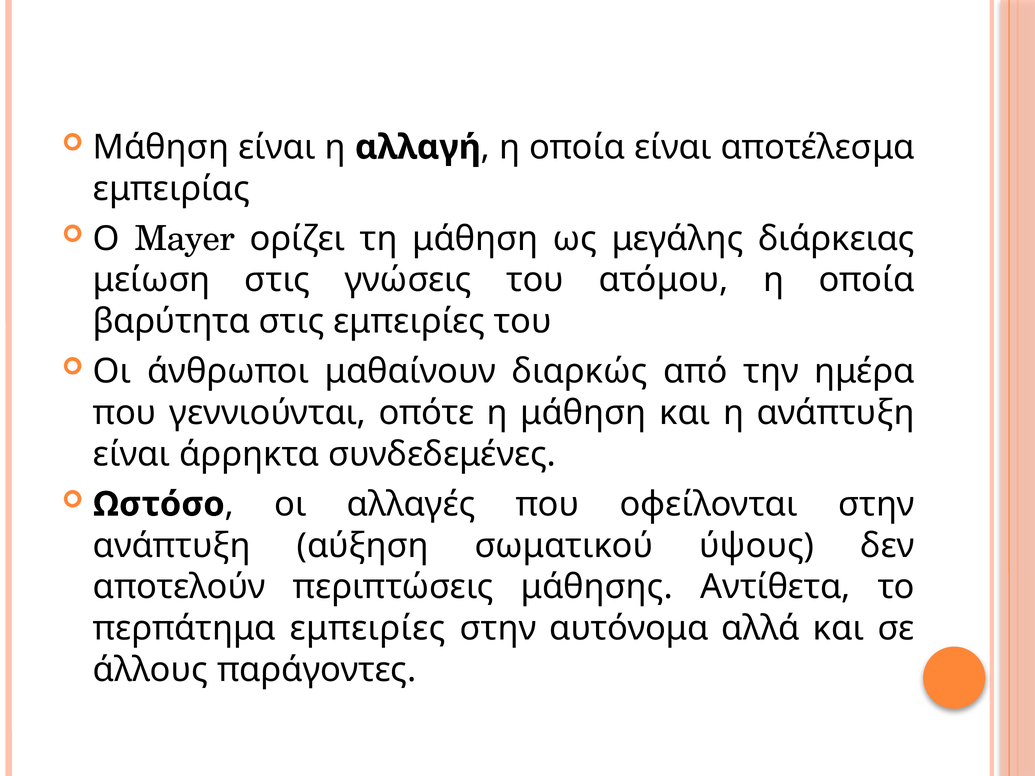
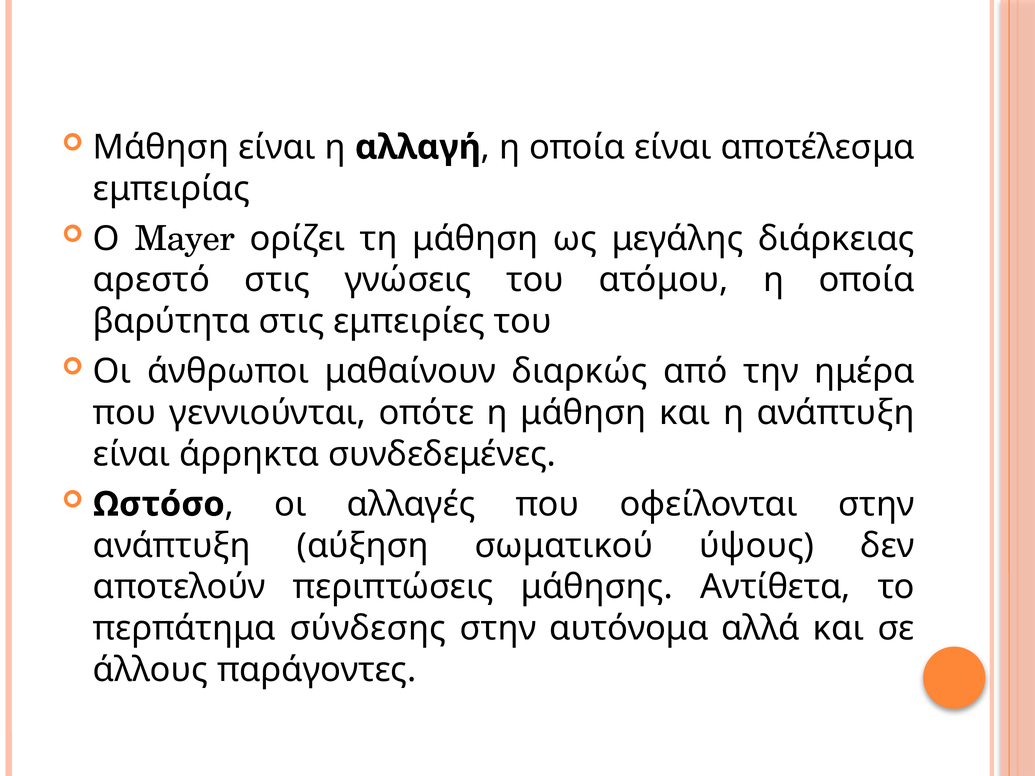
μείωση: μείωση -> αρεστό
περπάτημα εμπειρίες: εμπειρίες -> σύνδεσης
